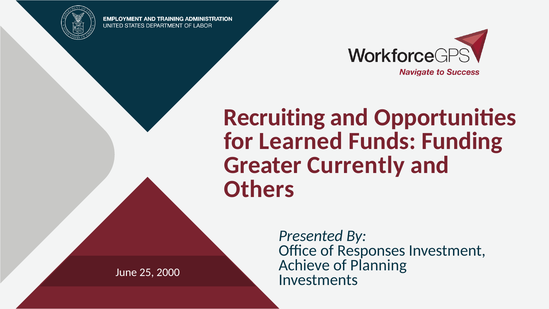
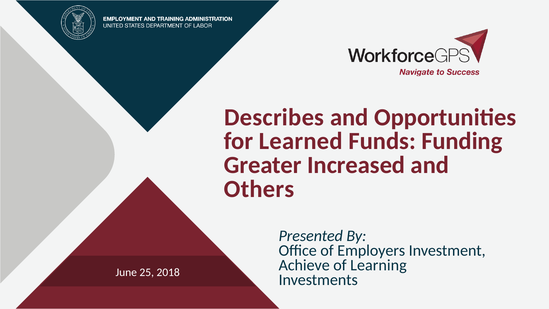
Recruiting: Recruiting -> Describes
Currently: Currently -> Increased
Responses: Responses -> Employers
Planning: Planning -> Learning
2000: 2000 -> 2018
